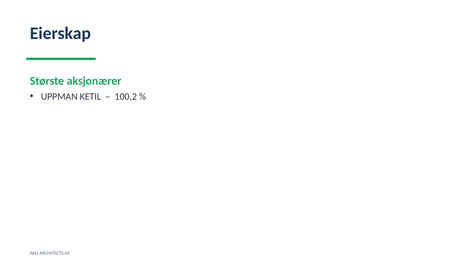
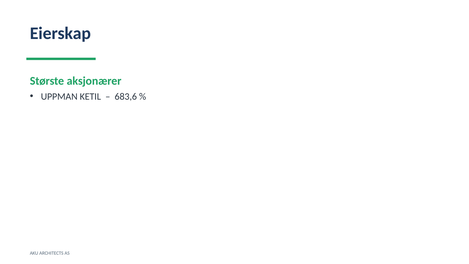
100,2: 100,2 -> 683,6
